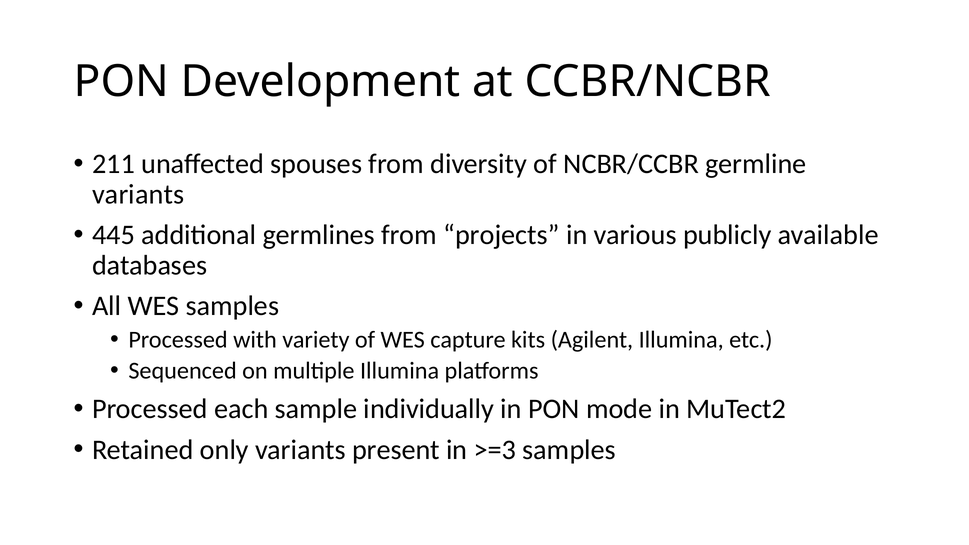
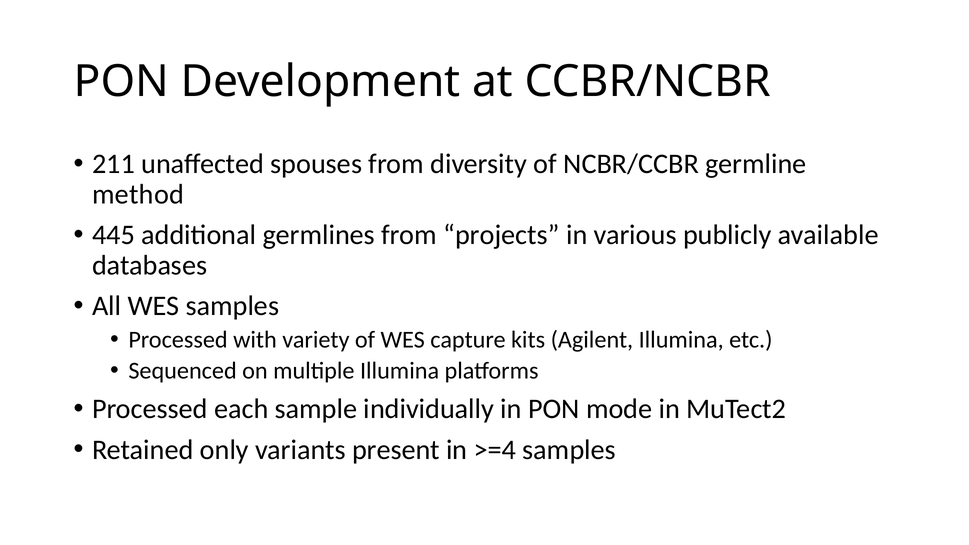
variants at (138, 194): variants -> method
>=3: >=3 -> >=4
